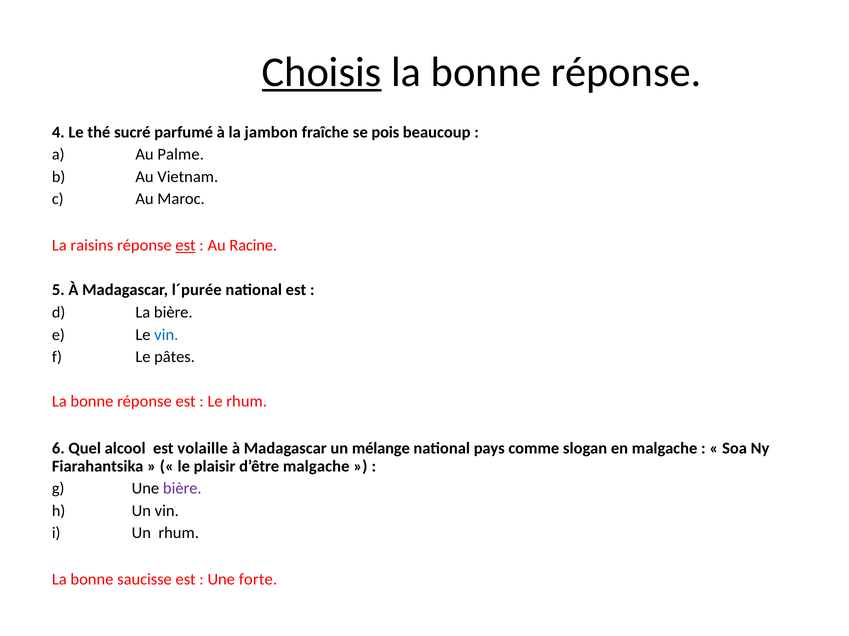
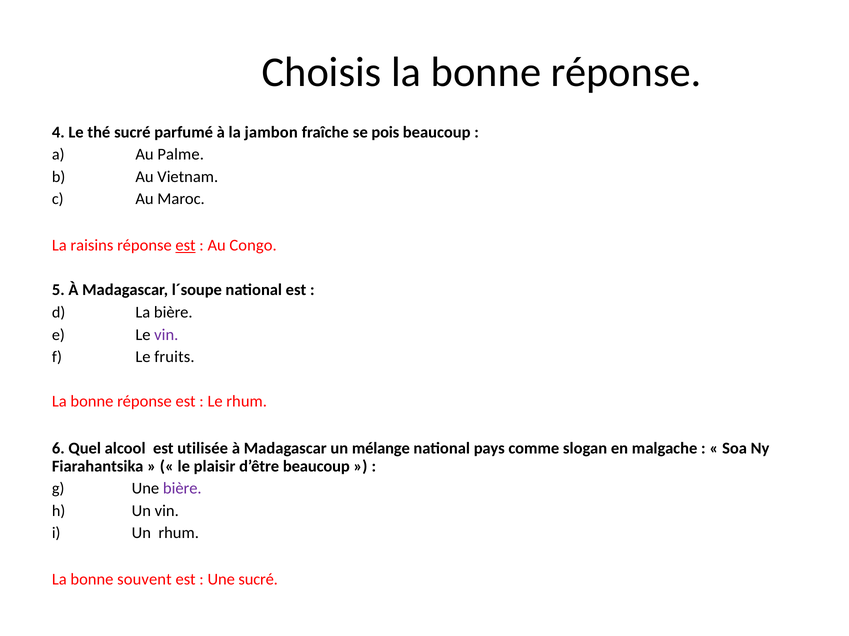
Choisis underline: present -> none
Racine: Racine -> Congo
l´purée: l´purée -> l´soupe
vin at (166, 335) colour: blue -> purple
pâtes: pâtes -> fruits
volaille: volaille -> utilisée
d’être malgache: malgache -> beaucoup
saucisse: saucisse -> souvent
Une forte: forte -> sucré
